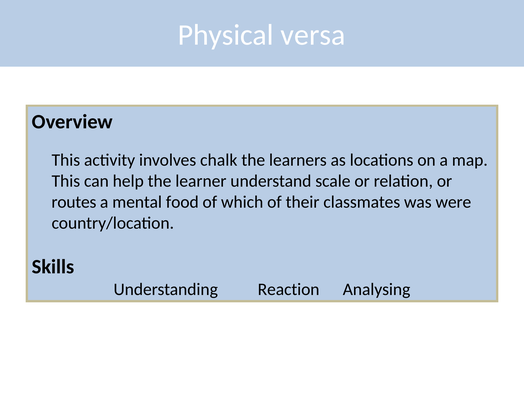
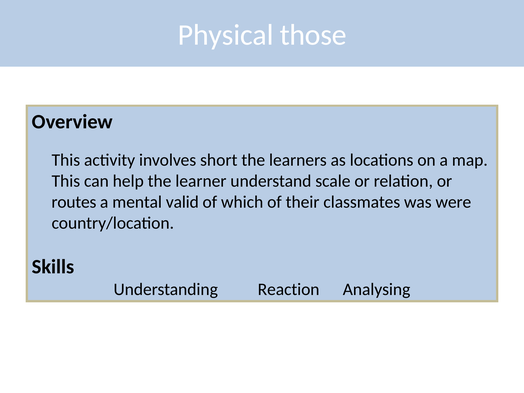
versa: versa -> those
chalk: chalk -> short
food: food -> valid
